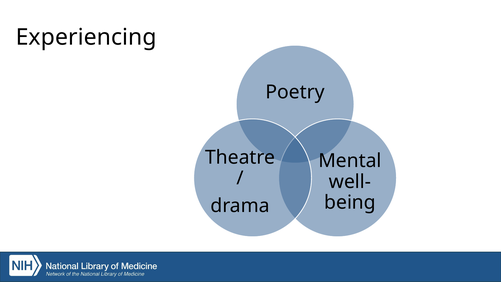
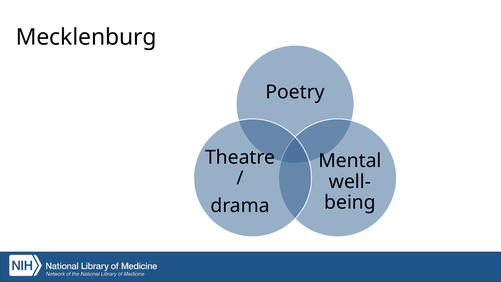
Experiencing: Experiencing -> Mecklenburg
